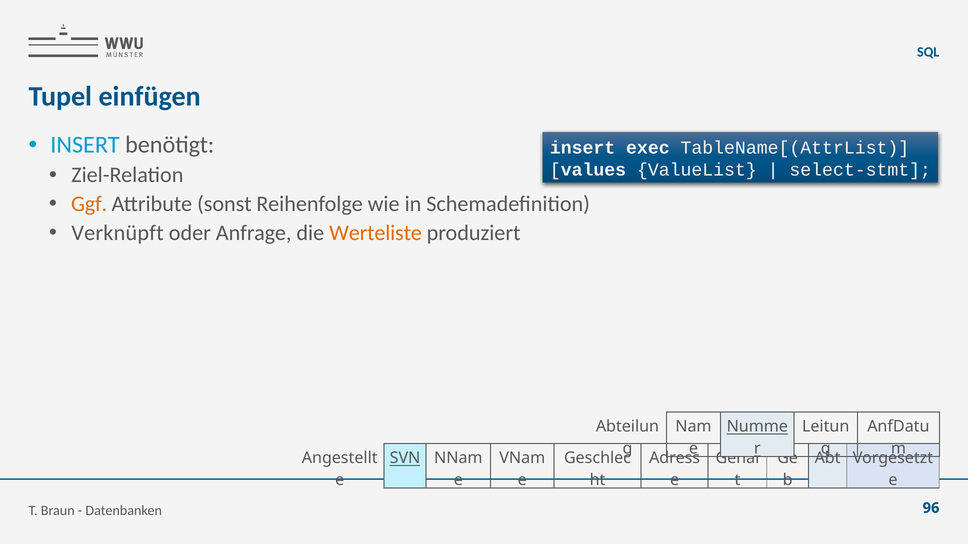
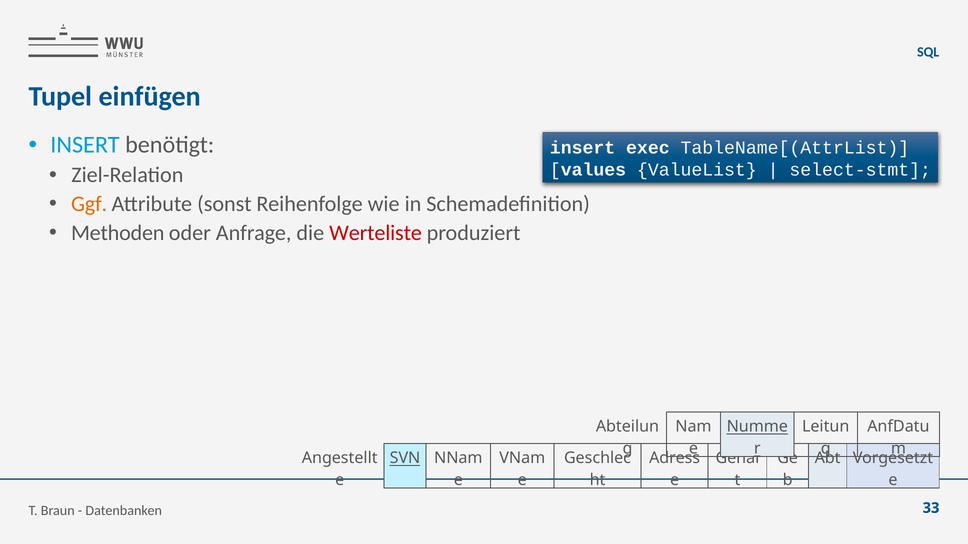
Verknüpft: Verknüpft -> Methoden
Werteliste colour: orange -> red
96: 96 -> 33
